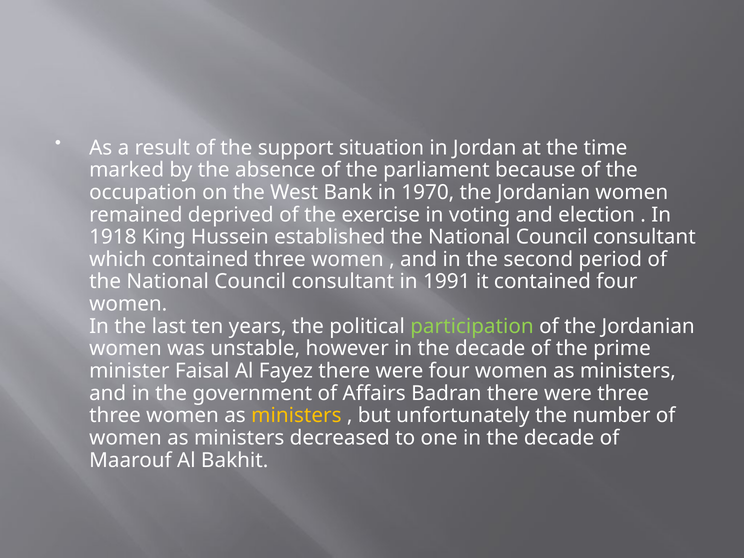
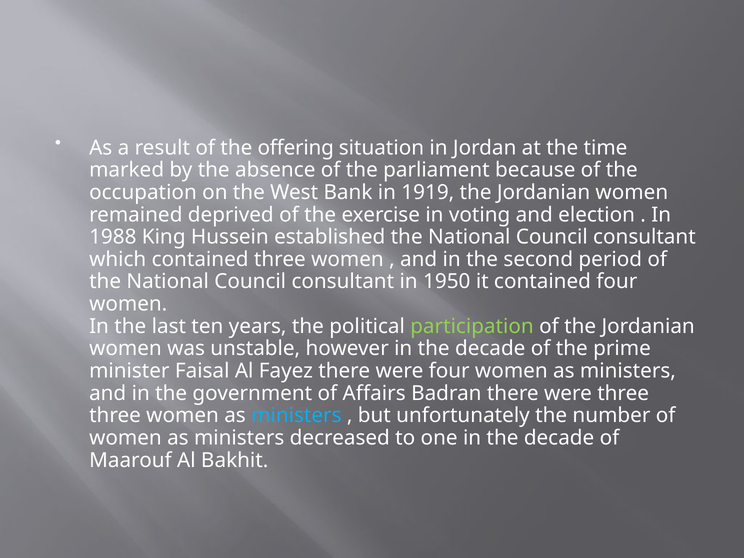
support: support -> offering
1970: 1970 -> 1919
1918: 1918 -> 1988
1991: 1991 -> 1950
ministers at (296, 416) colour: yellow -> light blue
